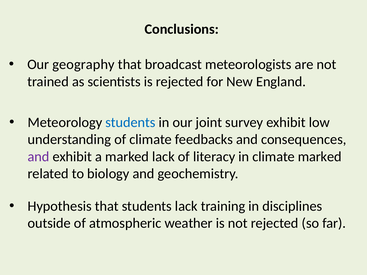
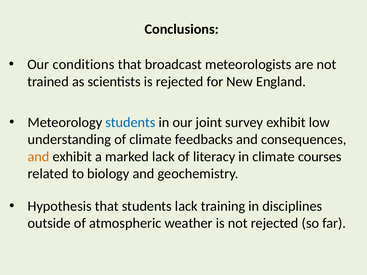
geography: geography -> conditions
and at (39, 157) colour: purple -> orange
climate marked: marked -> courses
